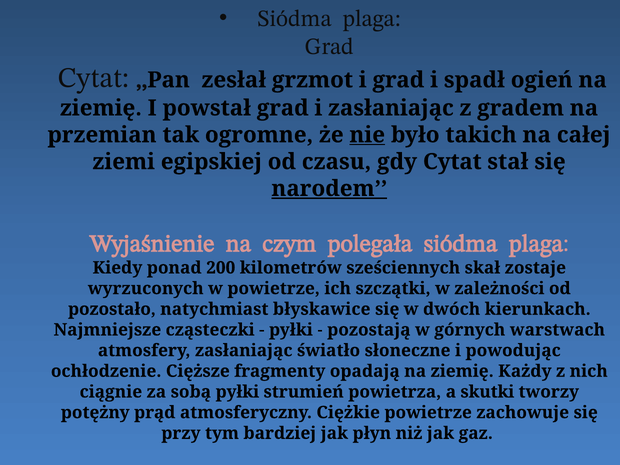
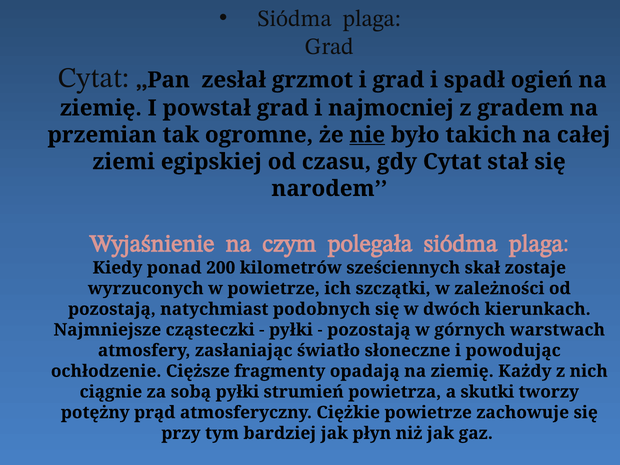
i zasłaniając: zasłaniając -> najmocniej
narodem underline: present -> none
pozostało at (112, 309): pozostało -> pozostają
błyskawice: błyskawice -> podobnych
